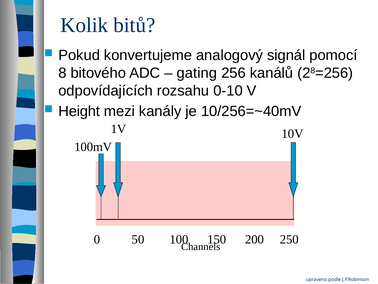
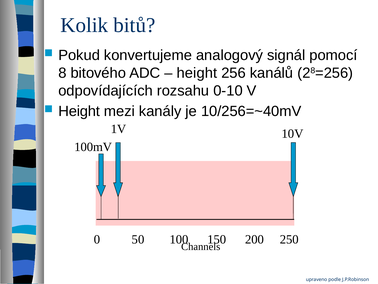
gating at (197, 73): gating -> height
